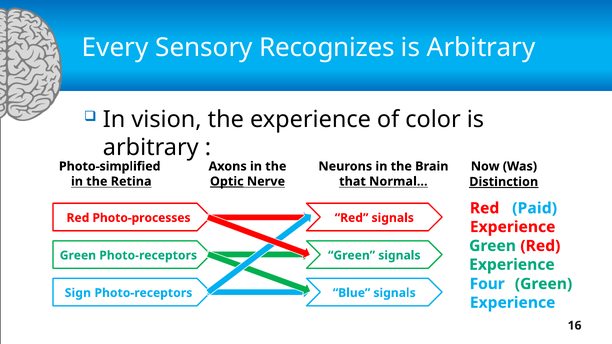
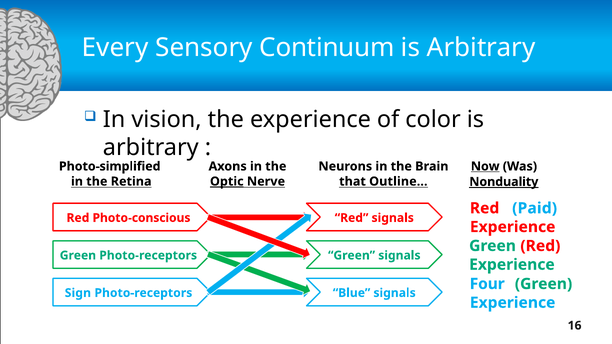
Recognizes: Recognizes -> Continuum
Now underline: none -> present
Normal…: Normal… -> Outline…
Distinction: Distinction -> Nonduality
Photo-processes: Photo-processes -> Photo-conscious
